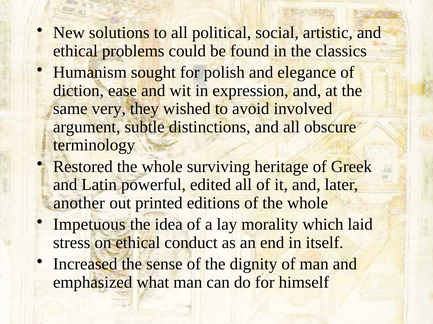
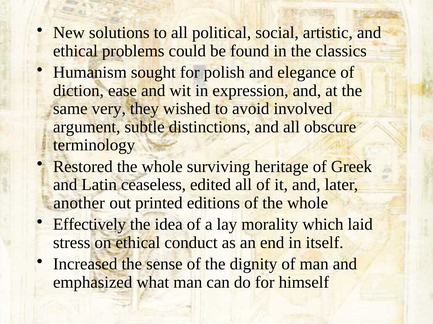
powerful: powerful -> ceaseless
Impetuous: Impetuous -> Effectively
